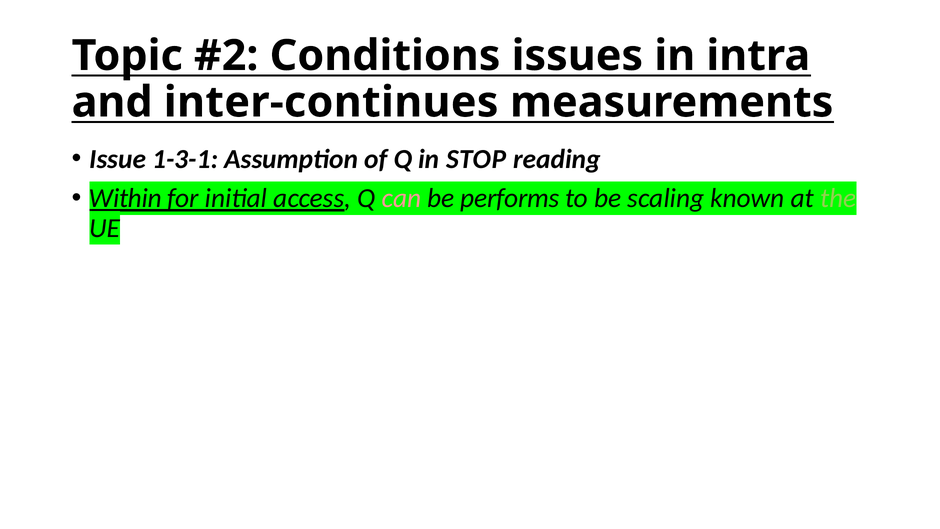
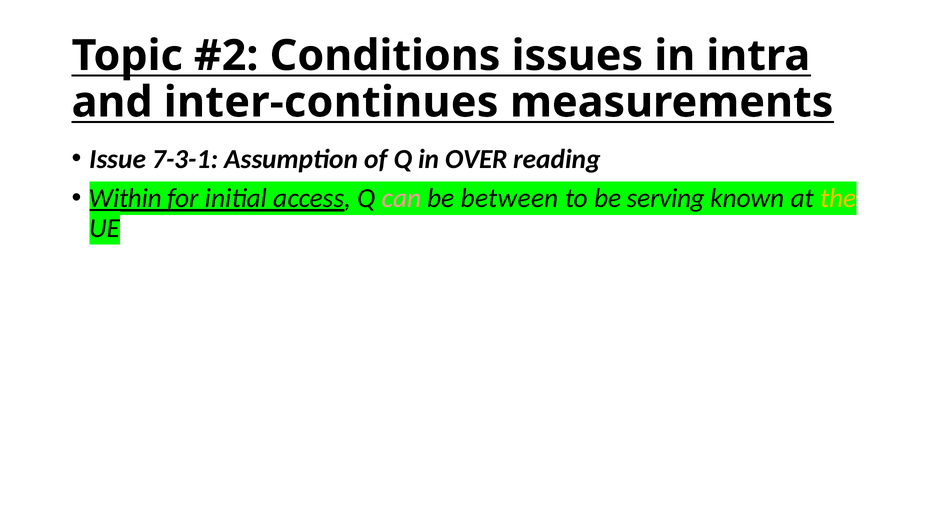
1-3-1: 1-3-1 -> 7-3-1
STOP: STOP -> OVER
performs: performs -> between
scaling: scaling -> serving
the colour: light green -> yellow
